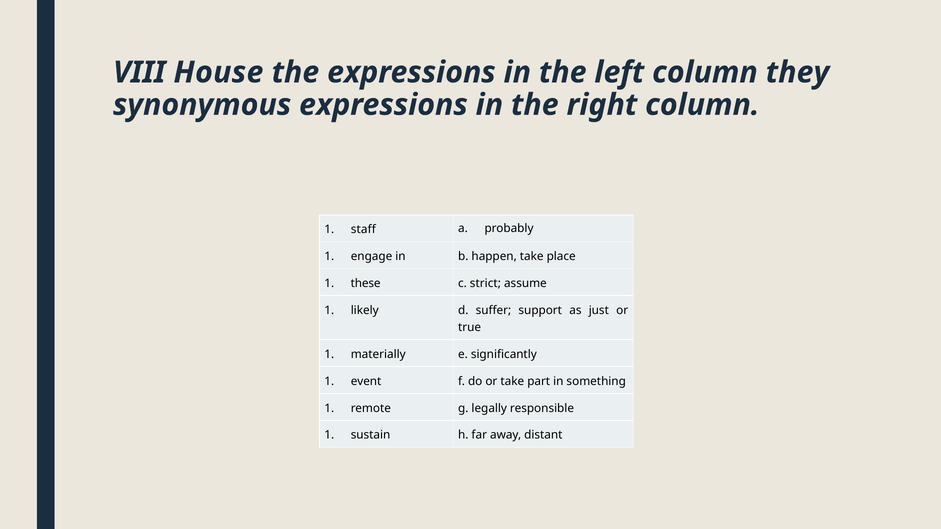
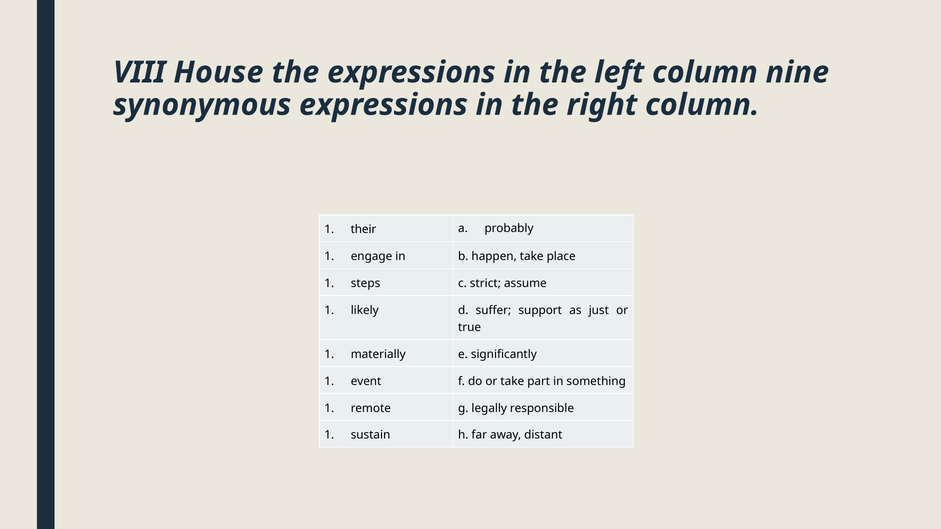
they: they -> nine
staff: staff -> their
these: these -> steps
